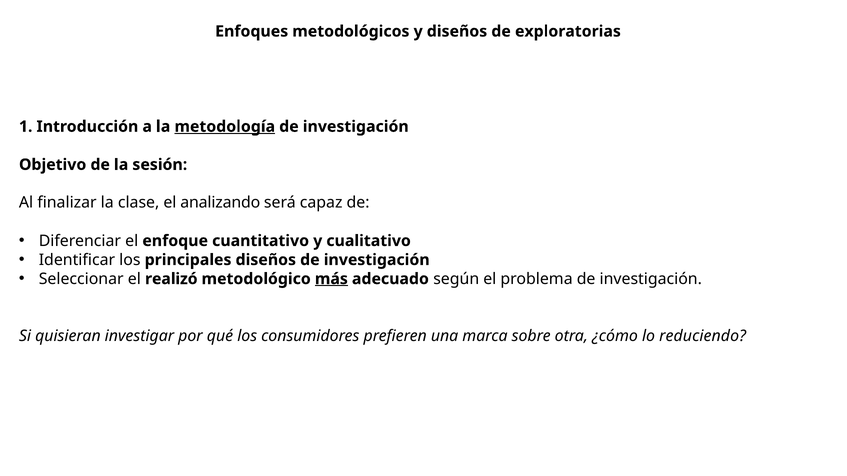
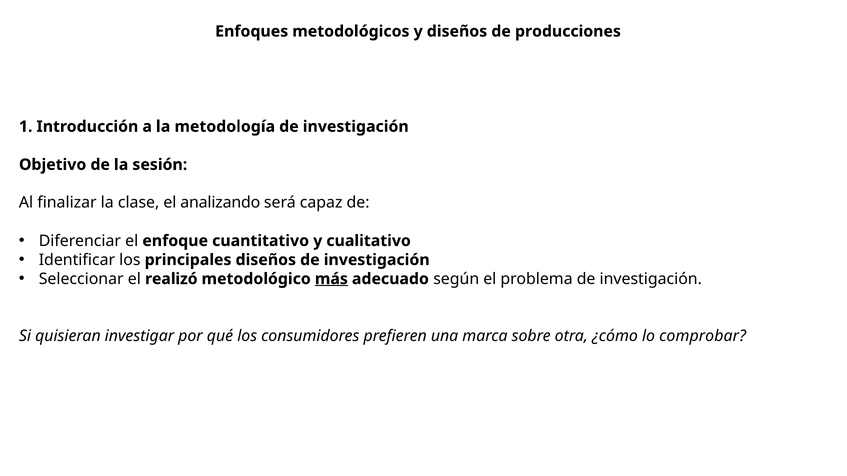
exploratorias: exploratorias -> producciones
metodología underline: present -> none
reduciendo: reduciendo -> comprobar
